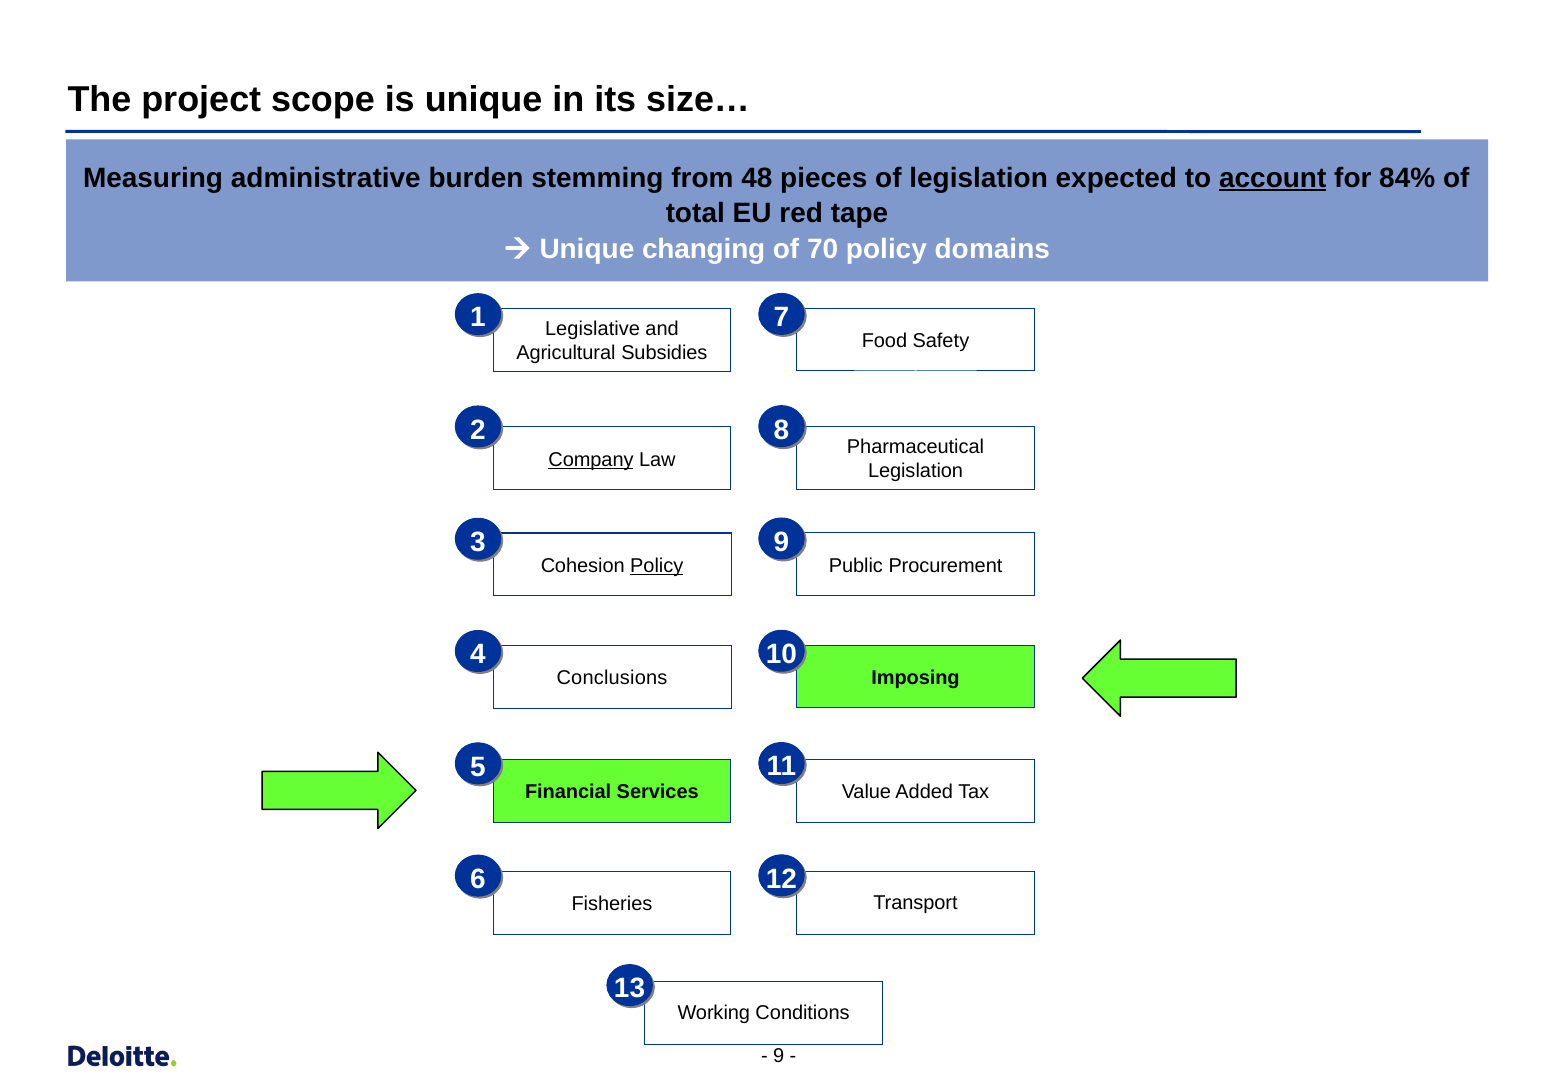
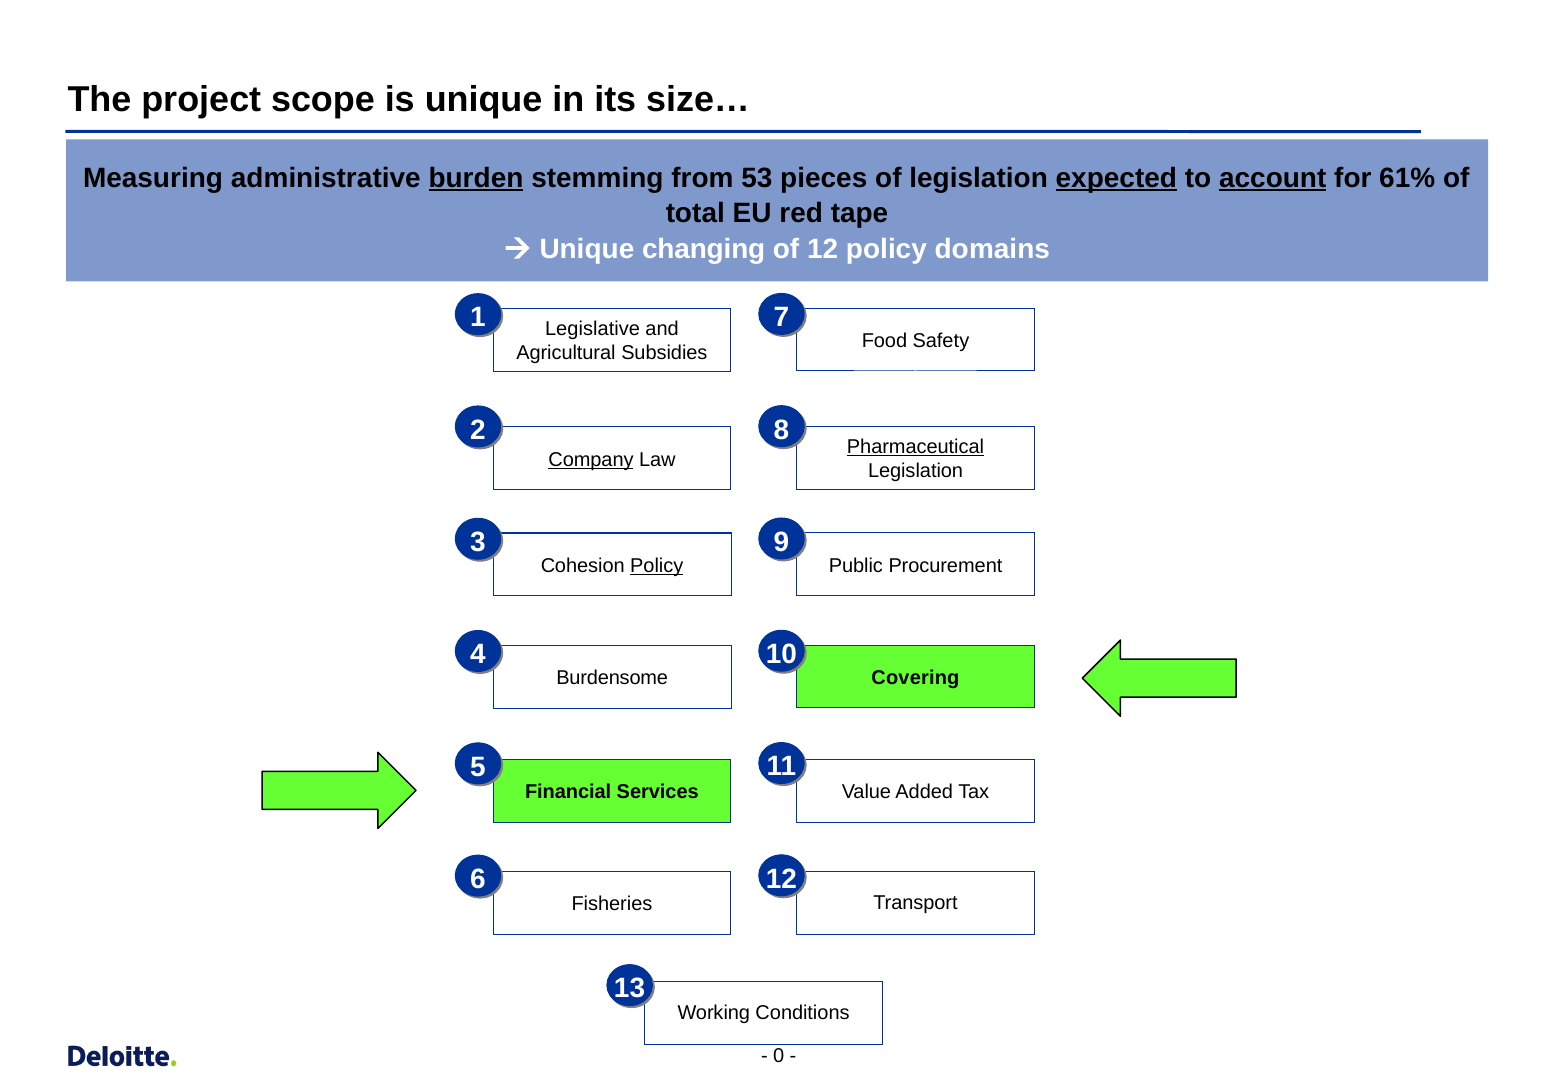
burden underline: none -> present
48: 48 -> 53
expected underline: none -> present
84%: 84% -> 61%
of 70: 70 -> 12
Pharmaceutical underline: none -> present
Imposing: Imposing -> Covering
Conclusions: Conclusions -> Burdensome
9 at (779, 1057): 9 -> 0
